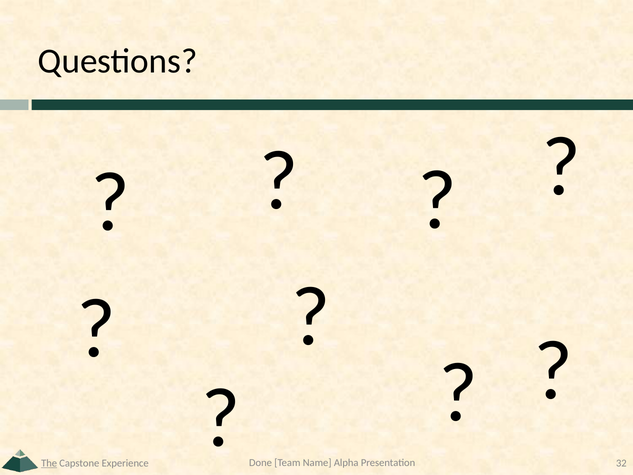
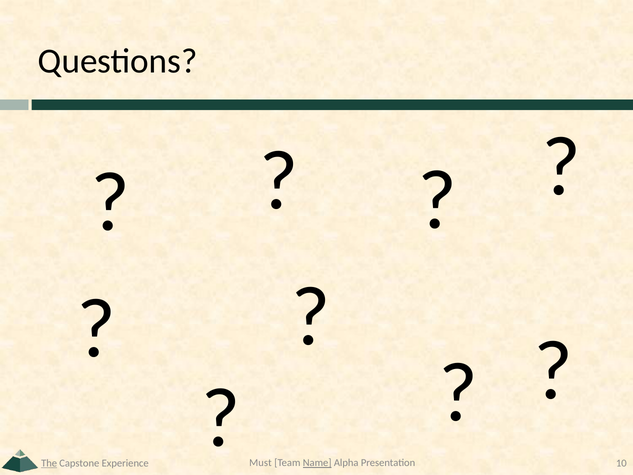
Done: Done -> Must
Name underline: none -> present
32: 32 -> 10
